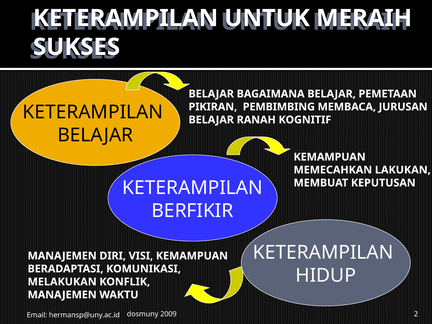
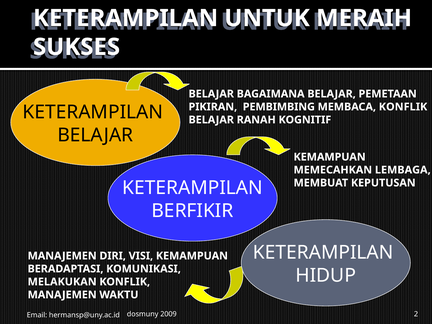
MEMBACA JURUSAN: JURUSAN -> KONFLIK
LAKUKAN: LAKUKAN -> LEMBAGA
